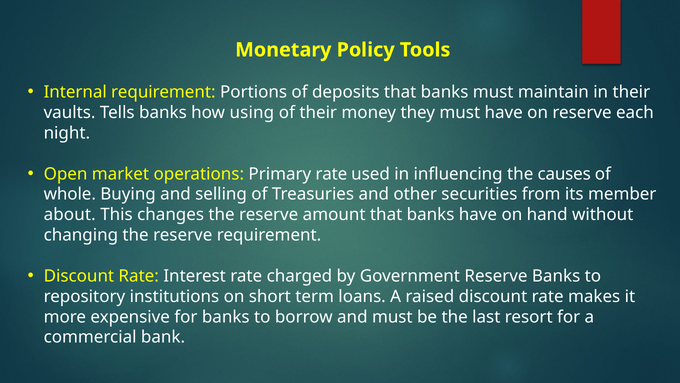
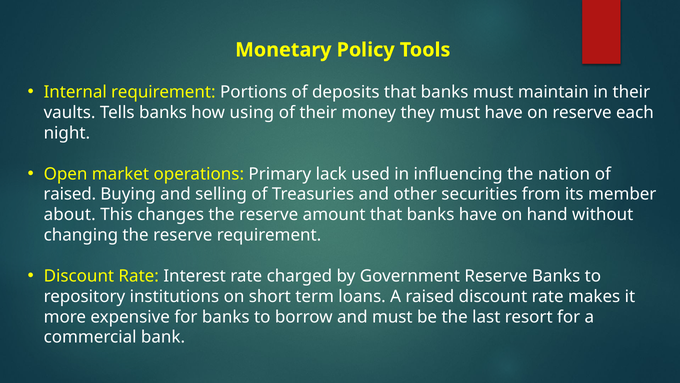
Primary rate: rate -> lack
causes: causes -> nation
whole at (70, 194): whole -> raised
